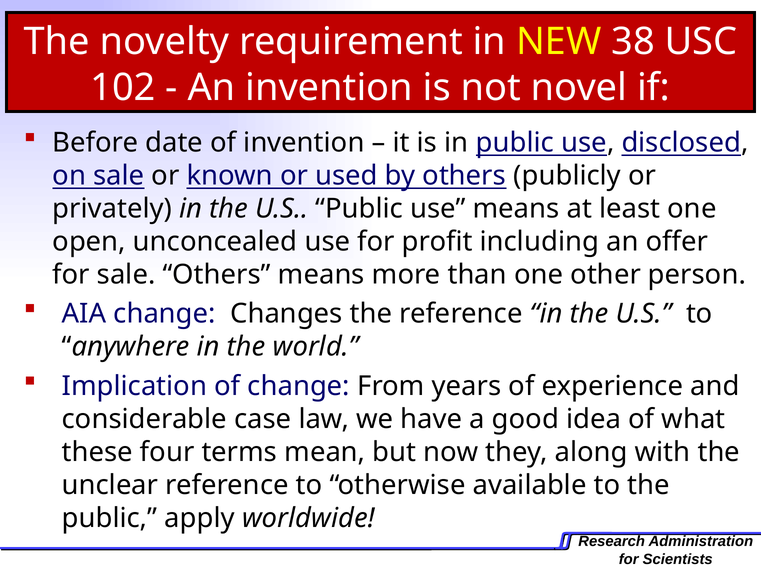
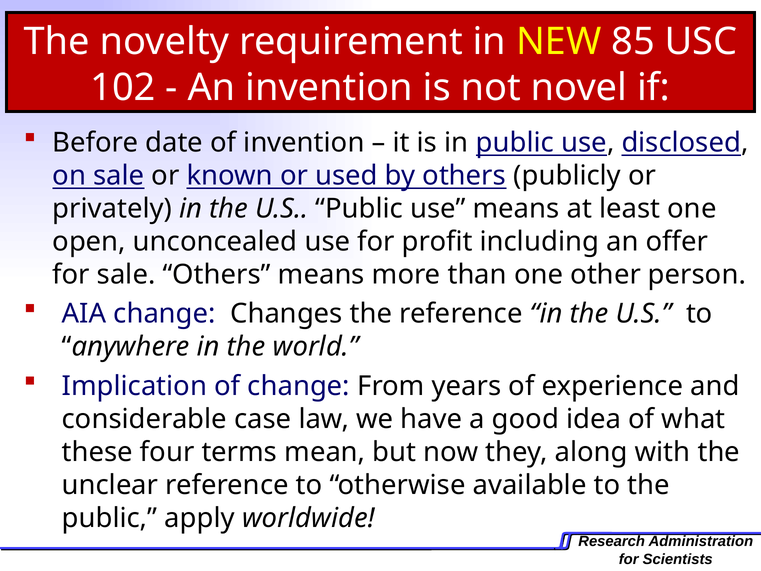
38: 38 -> 85
